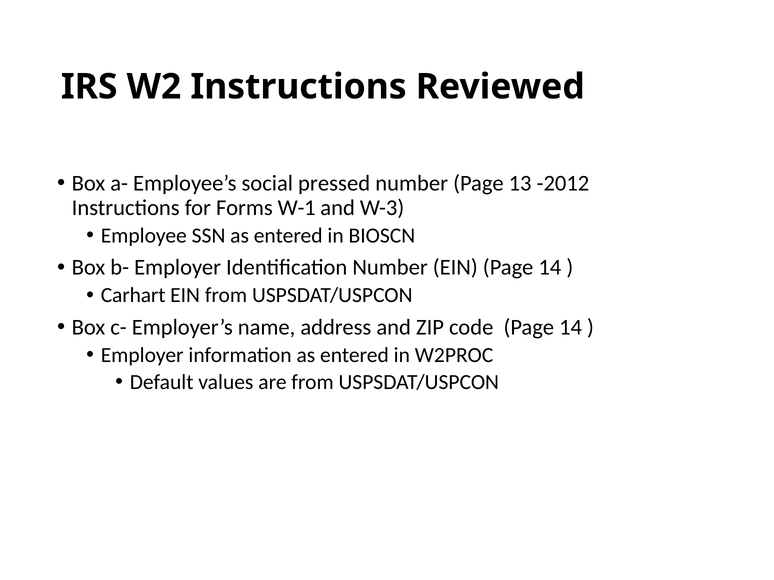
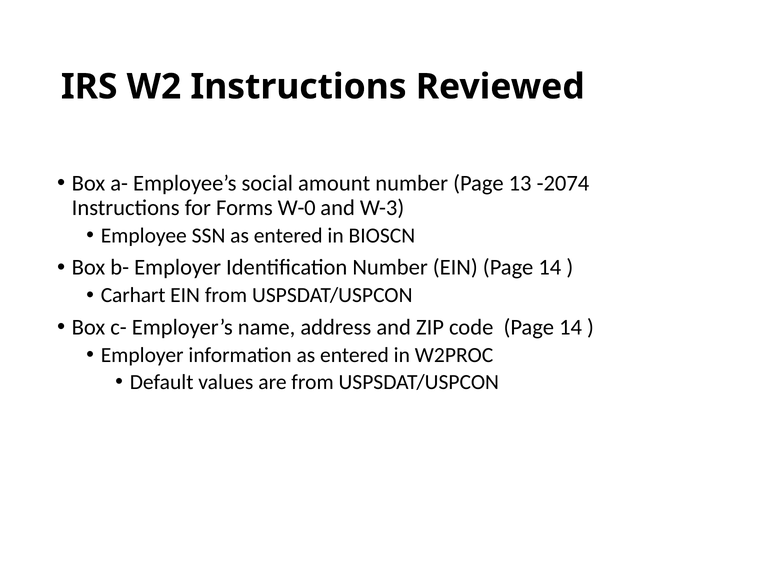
pressed: pressed -> amount
-2012: -2012 -> -2074
W-1: W-1 -> W-0
